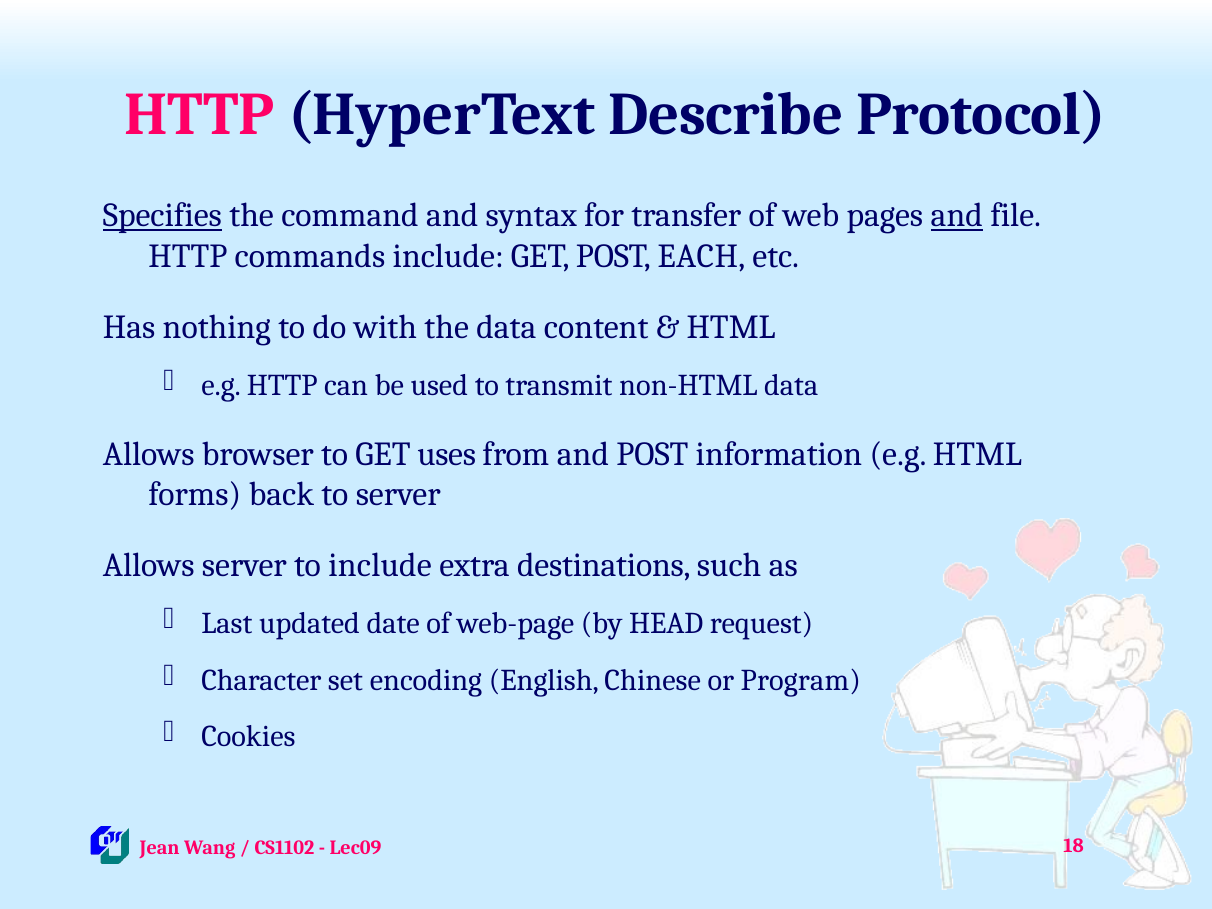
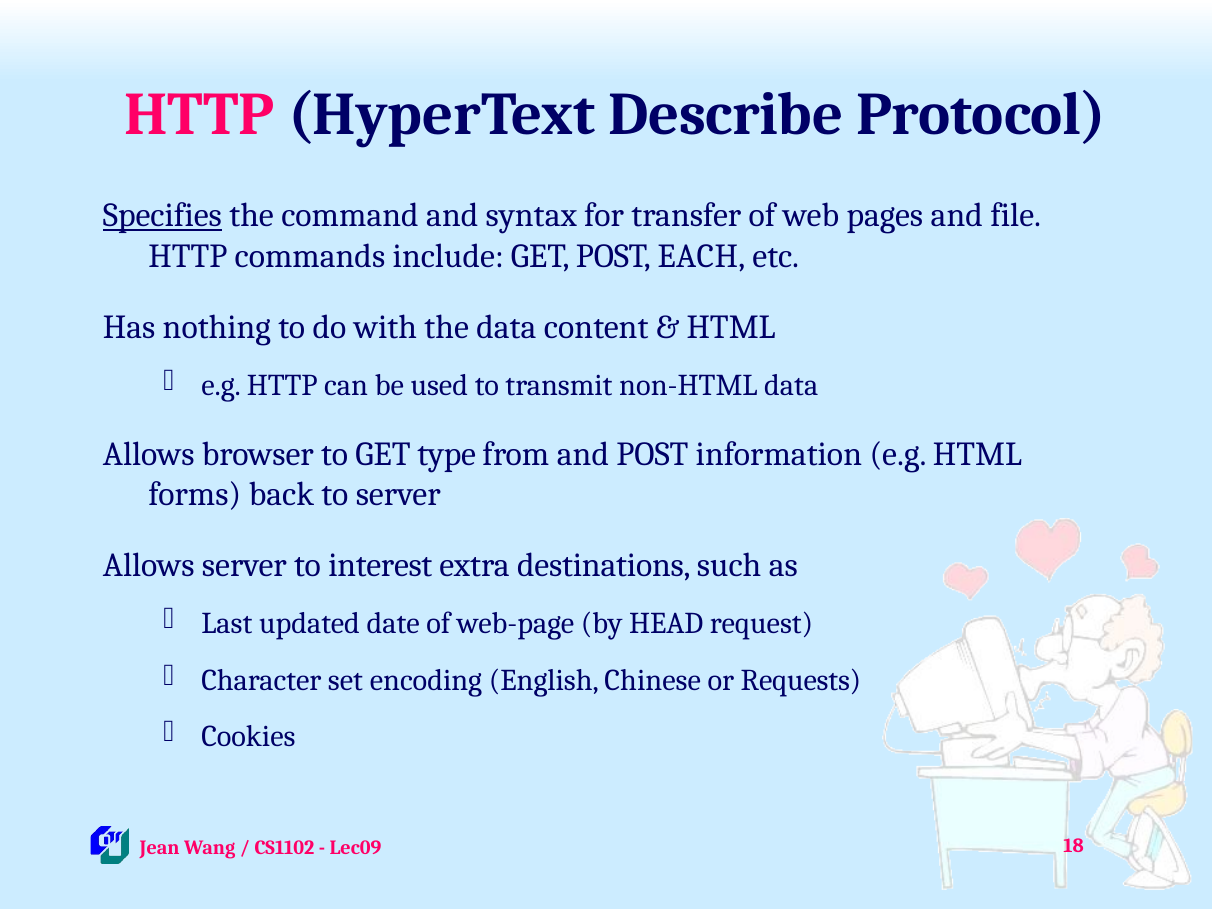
and at (957, 216) underline: present -> none
uses: uses -> type
to include: include -> interest
Program: Program -> Requests
